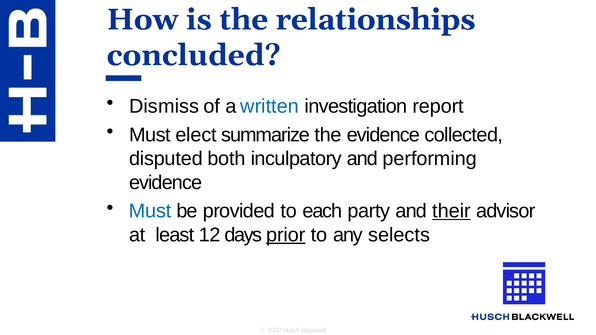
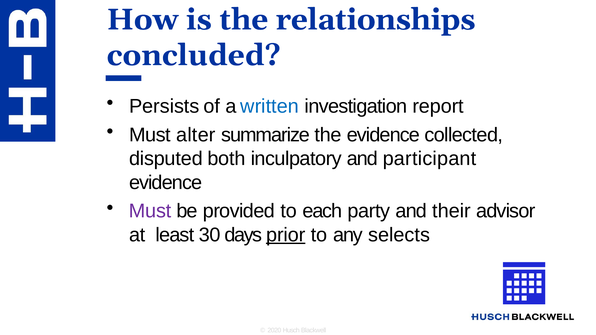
Dismiss: Dismiss -> Persists
elect: elect -> alter
performing: performing -> participant
Must at (150, 211) colour: blue -> purple
their underline: present -> none
12: 12 -> 30
